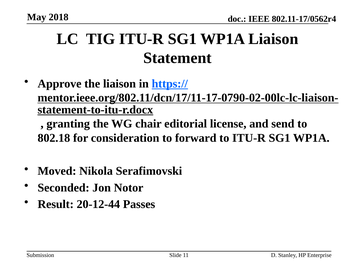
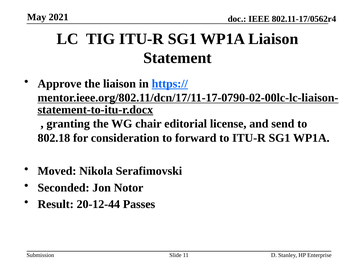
2018: 2018 -> 2021
